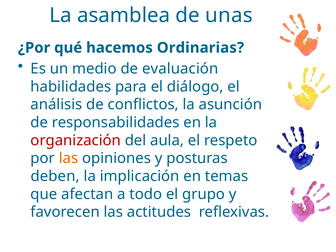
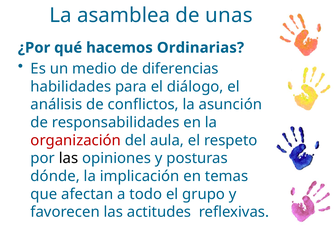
evaluación: evaluación -> diferencias
las at (68, 158) colour: orange -> black
deben: deben -> dónde
